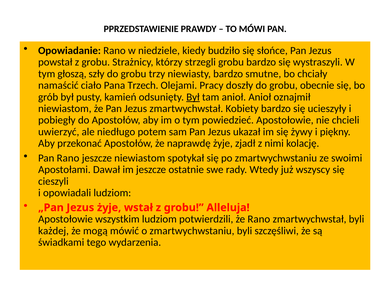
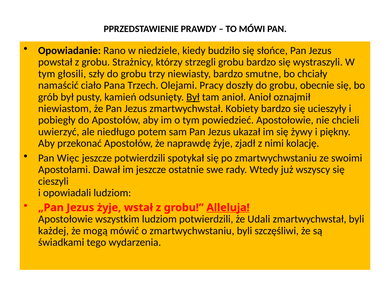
głoszą: głoszą -> głosili
Pan Rano: Rano -> Więc
jeszcze niewiastom: niewiastom -> potwierdzili
Alleluja underline: none -> present
że Rano: Rano -> Udali
